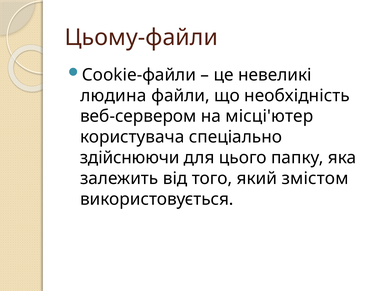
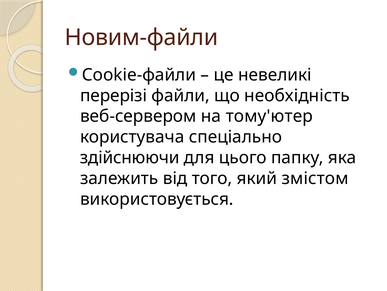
Цьому-файли: Цьому-файли -> Новим-файли
людина: людина -> перерізі
місці'ютер: місці'ютер -> тому'ютер
